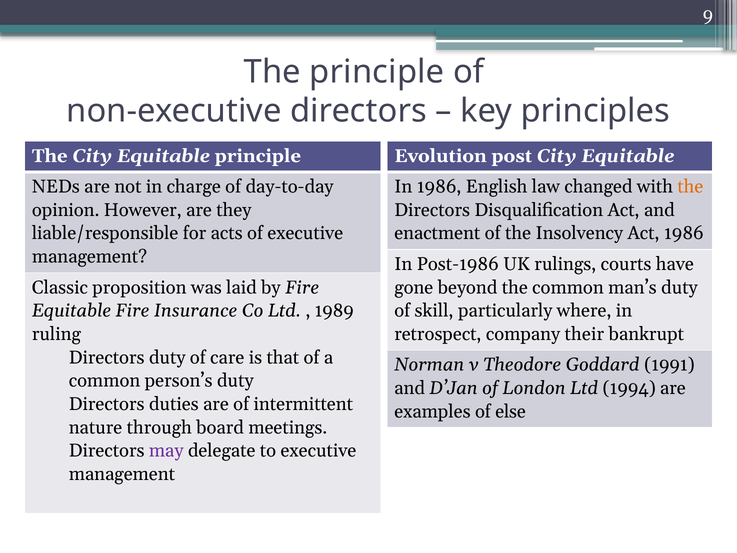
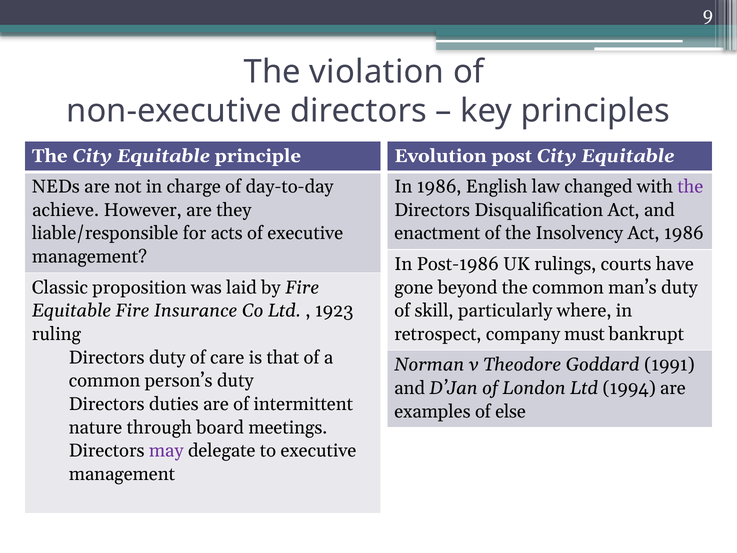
The principle: principle -> violation
the at (690, 187) colour: orange -> purple
opinion: opinion -> achieve
1989: 1989 -> 1923
their: their -> must
